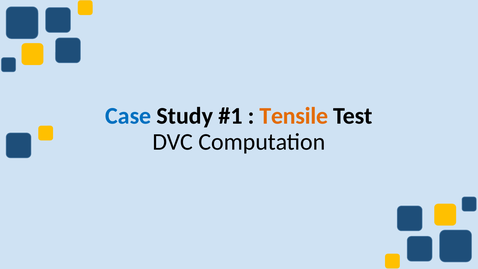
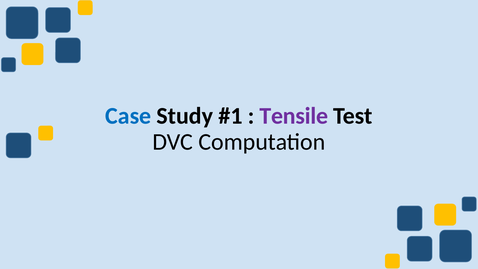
Tensile colour: orange -> purple
